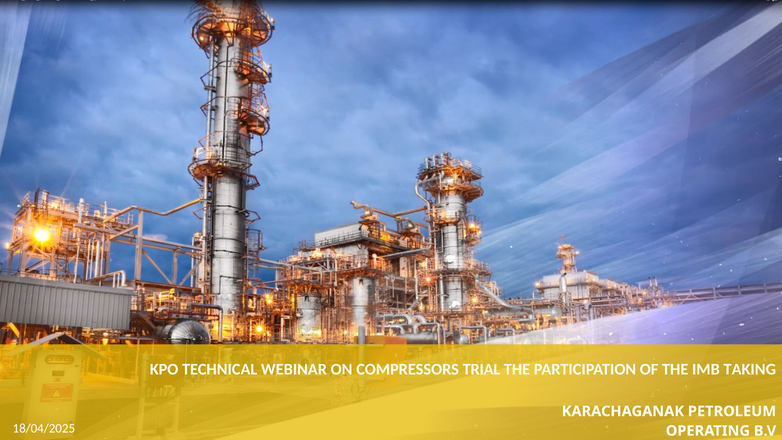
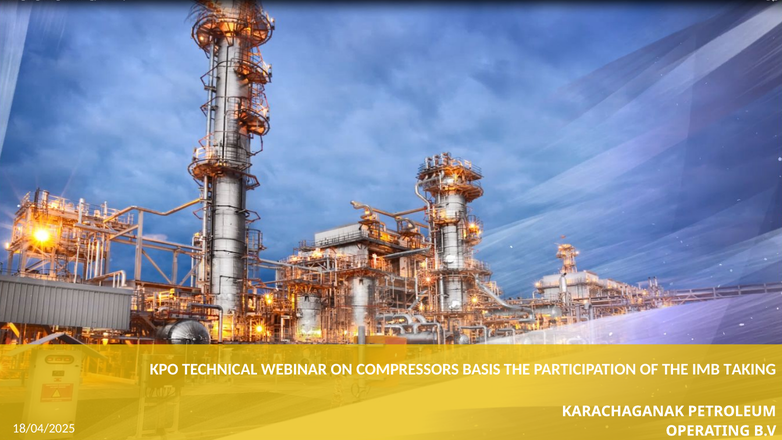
TRIAL: TRIAL -> BASIS
